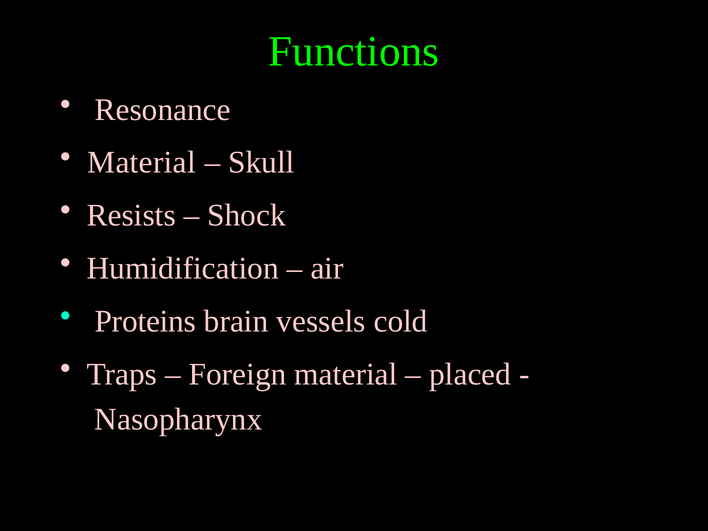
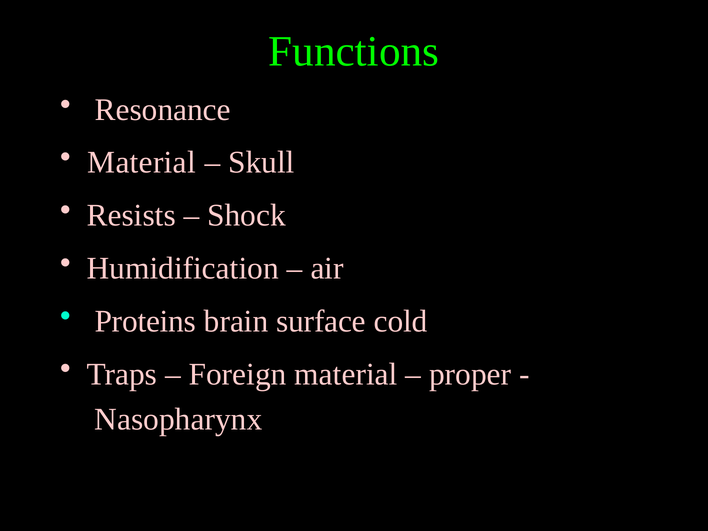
vessels: vessels -> surface
placed: placed -> proper
